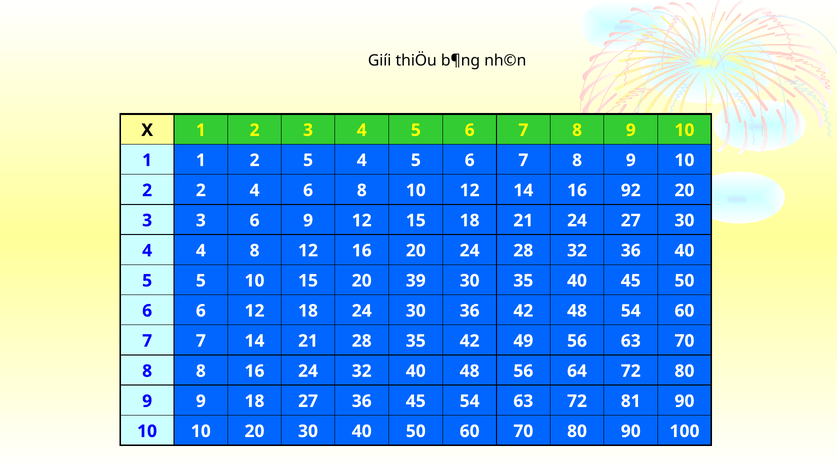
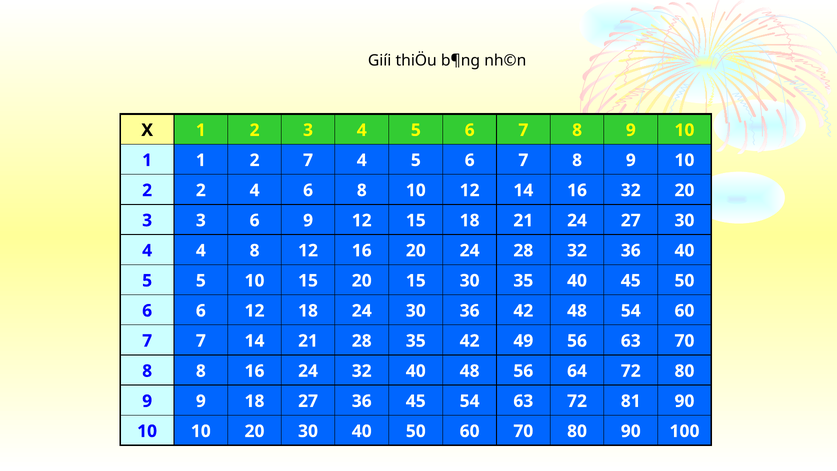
2 5: 5 -> 7
16 92: 92 -> 32
20 39: 39 -> 15
